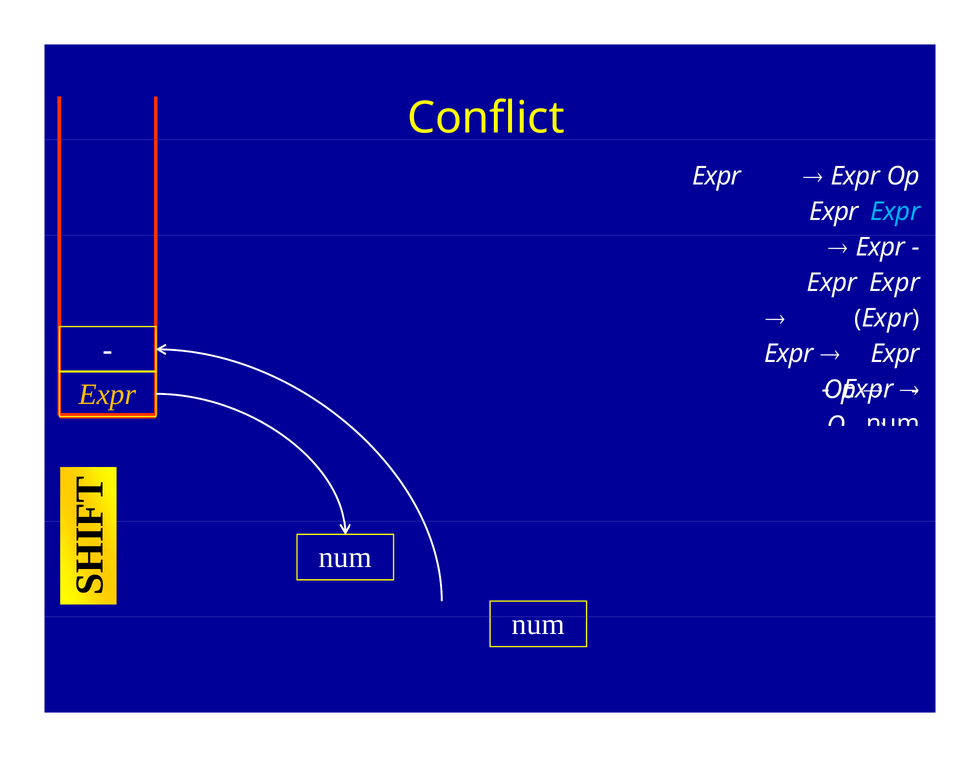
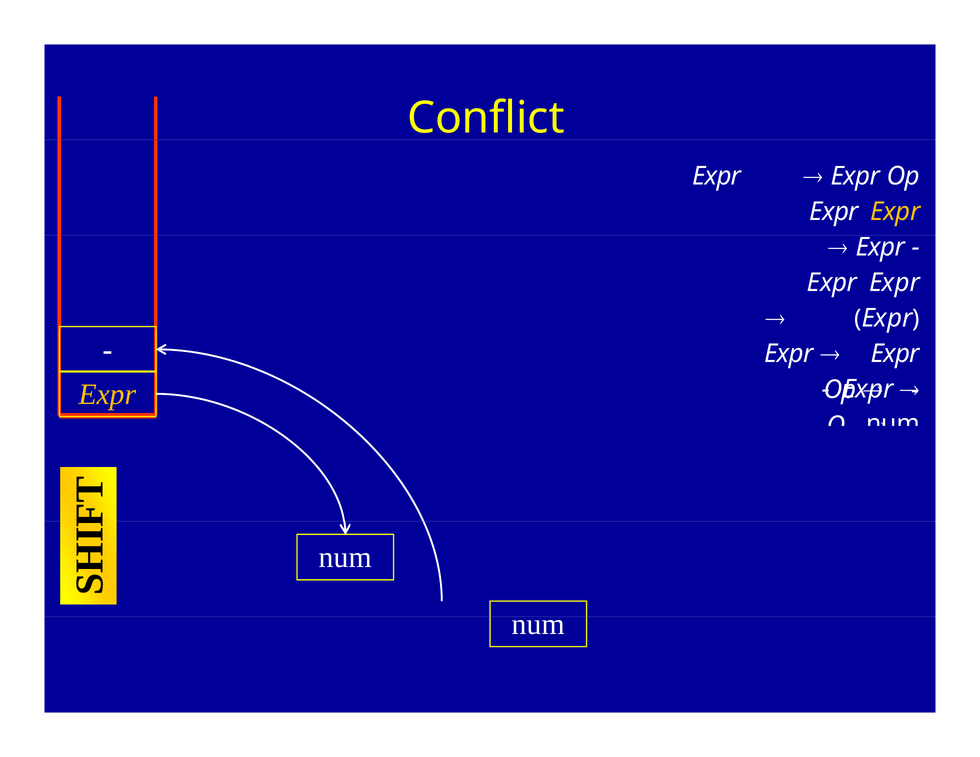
Expr at (895, 212) colour: light blue -> yellow
